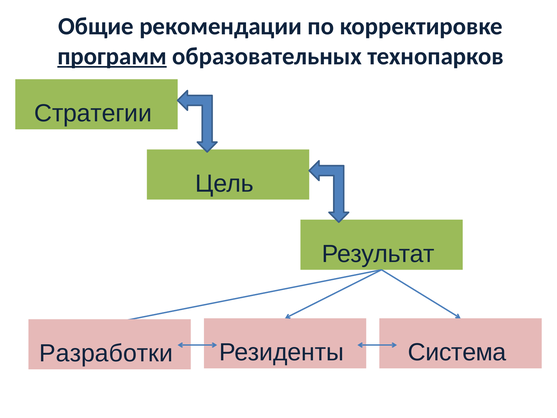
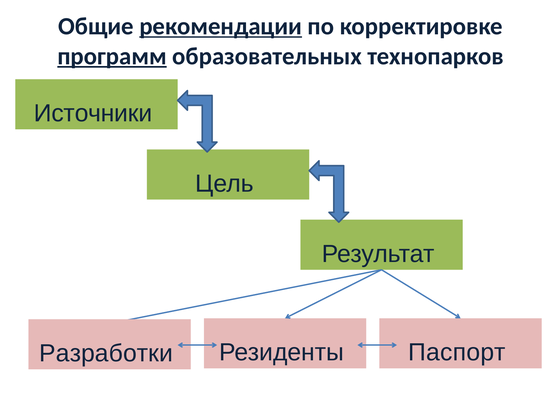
рекомендации underline: none -> present
Стратегии: Стратегии -> Источники
Система: Система -> Паспорт
